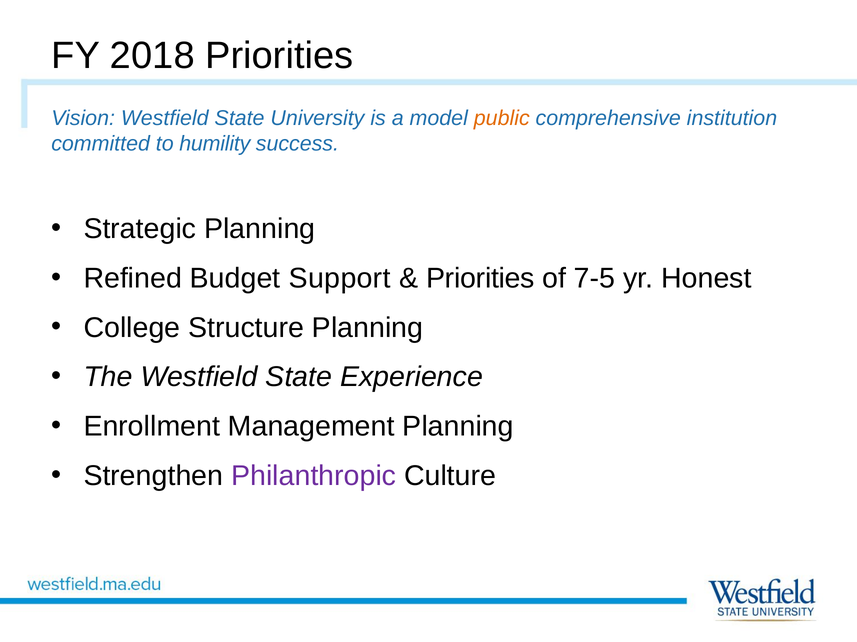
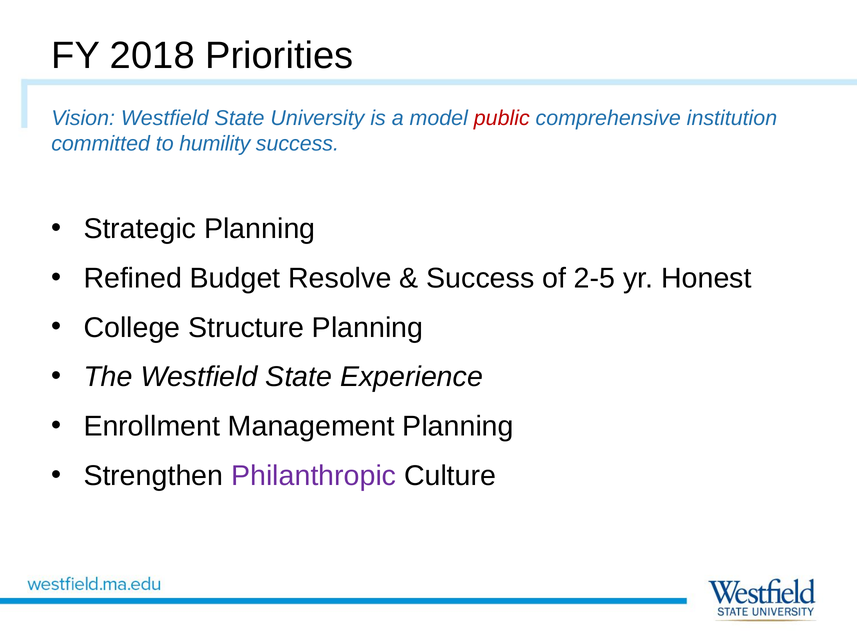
public colour: orange -> red
Support: Support -> Resolve
Priorities at (480, 279): Priorities -> Success
7-5: 7-5 -> 2-5
